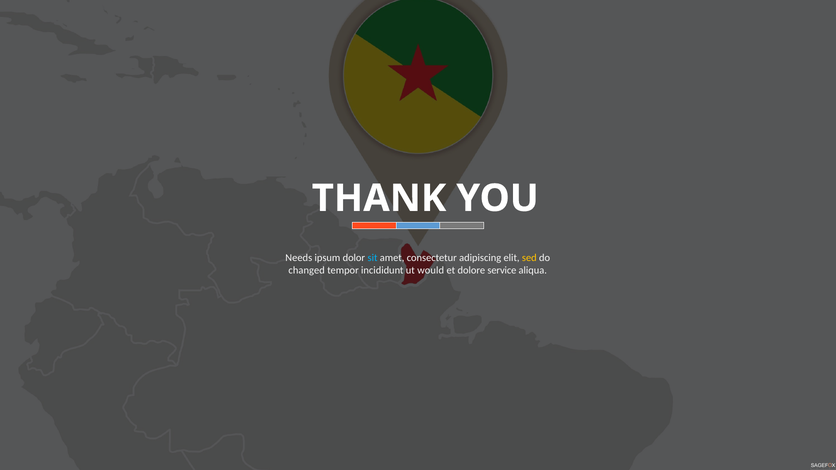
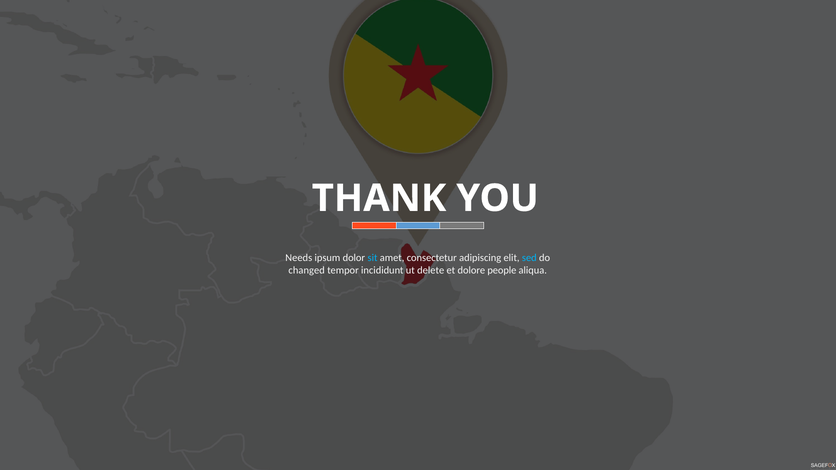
sed colour: yellow -> light blue
would: would -> delete
service: service -> people
